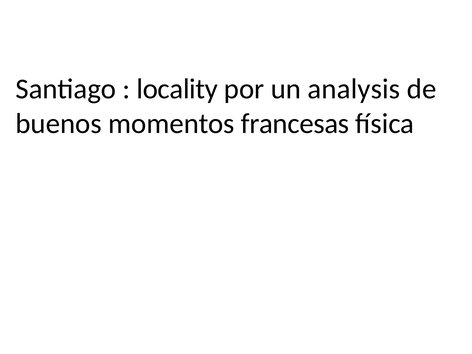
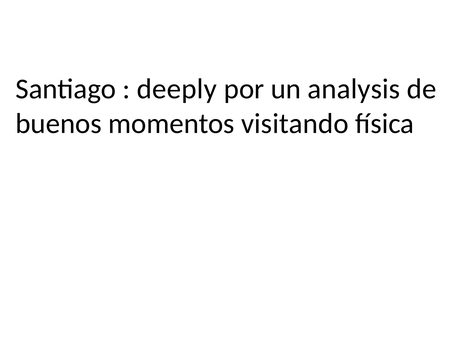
locality: locality -> deeply
francesas: francesas -> visitando
